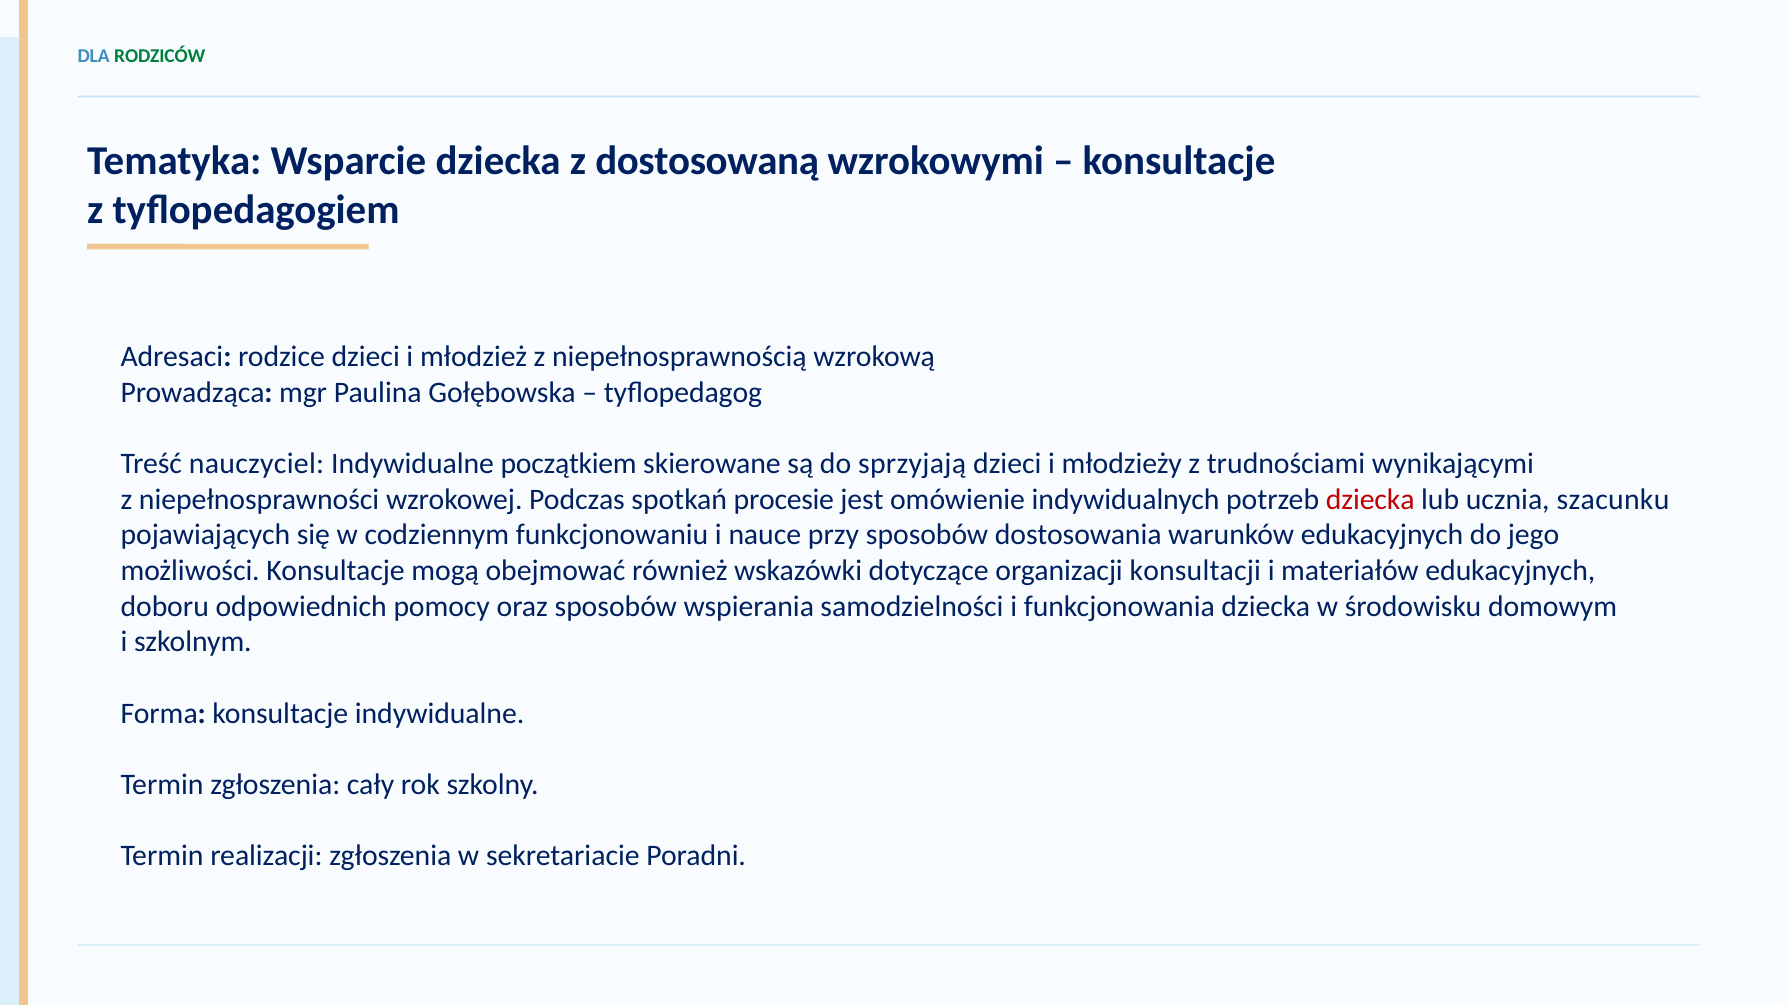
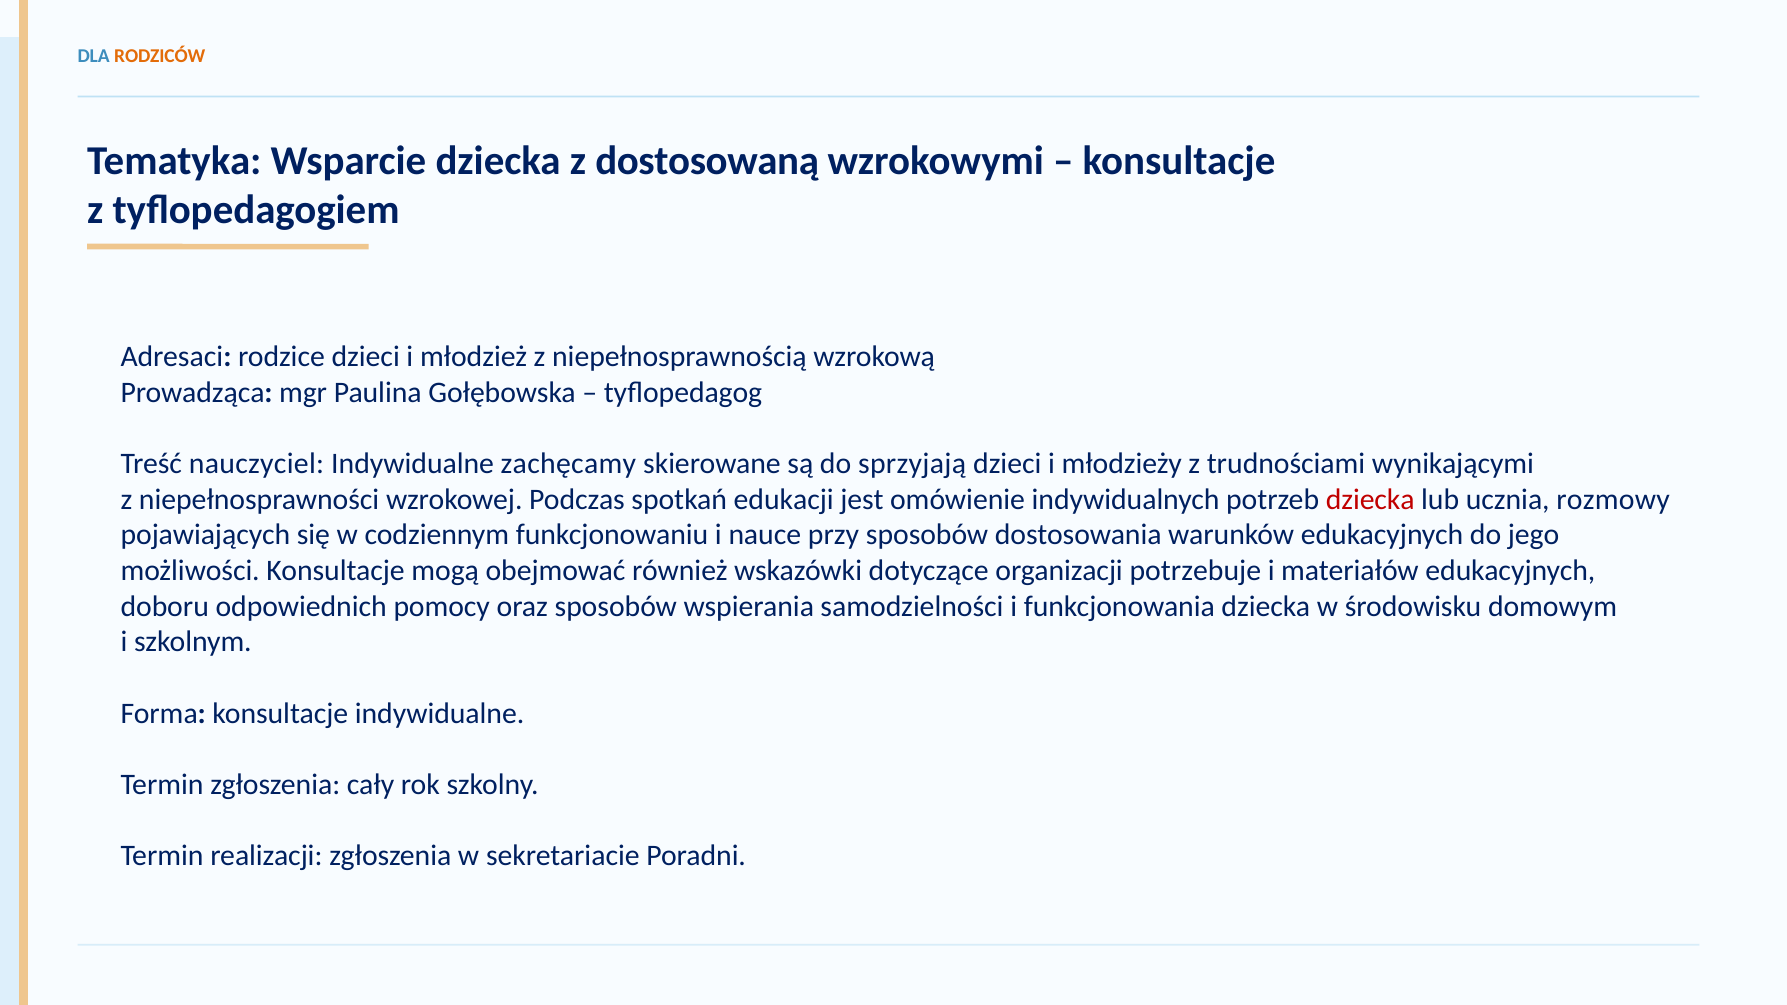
RODZICÓW colour: green -> orange
początkiem: początkiem -> zachęcamy
procesie: procesie -> edukacji
szacunku: szacunku -> rozmowy
konsultacji: konsultacji -> potrzebuje
